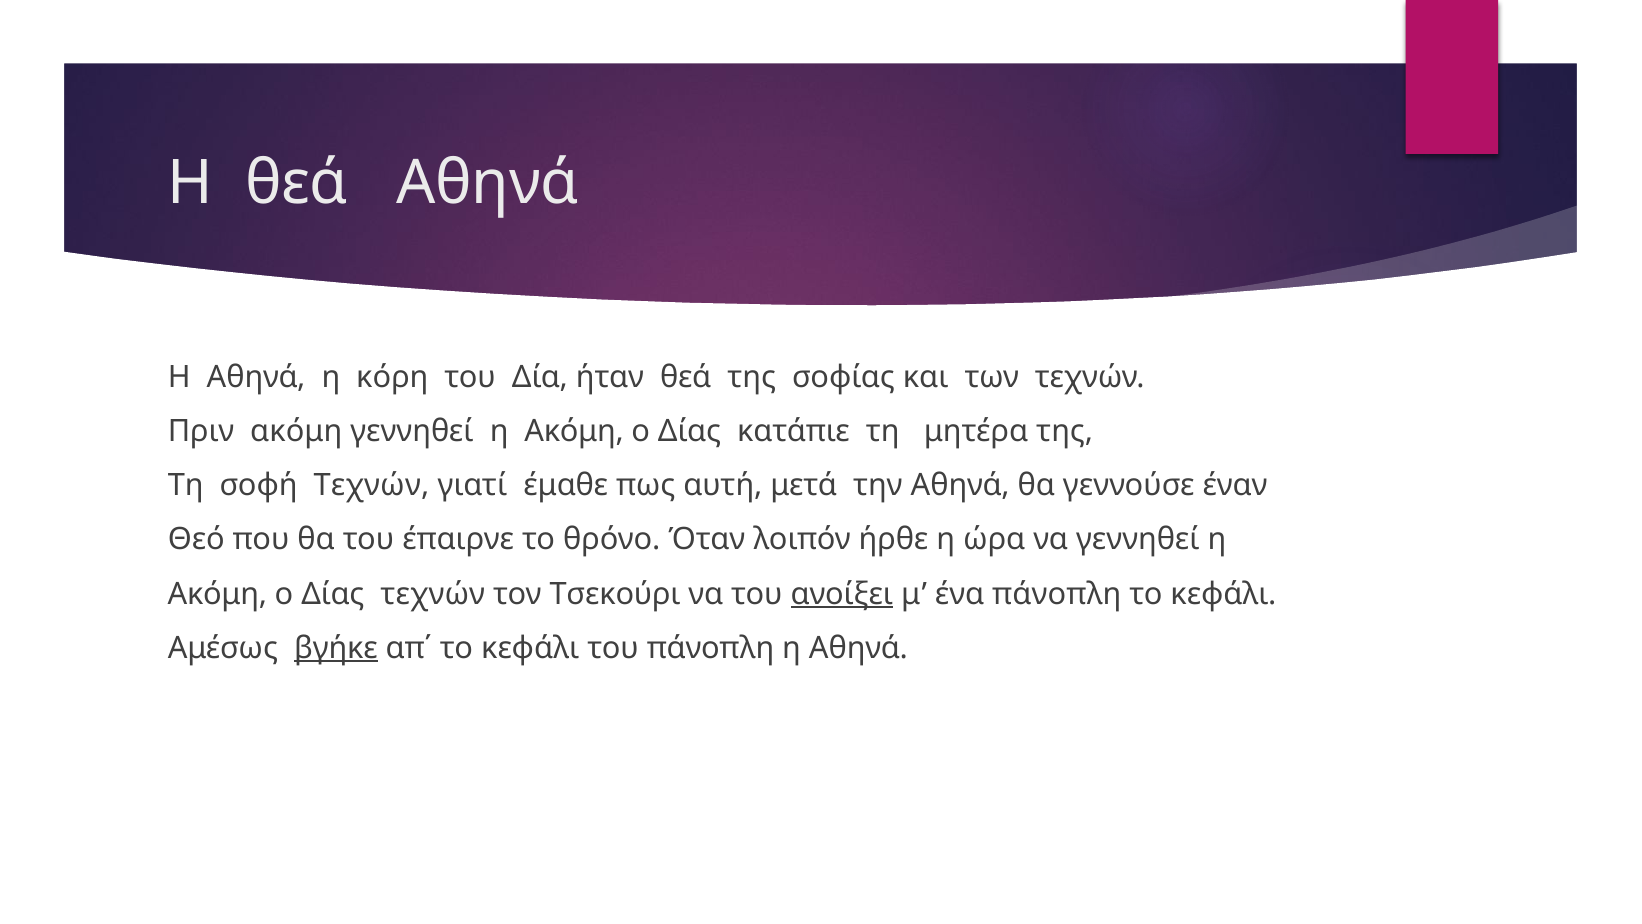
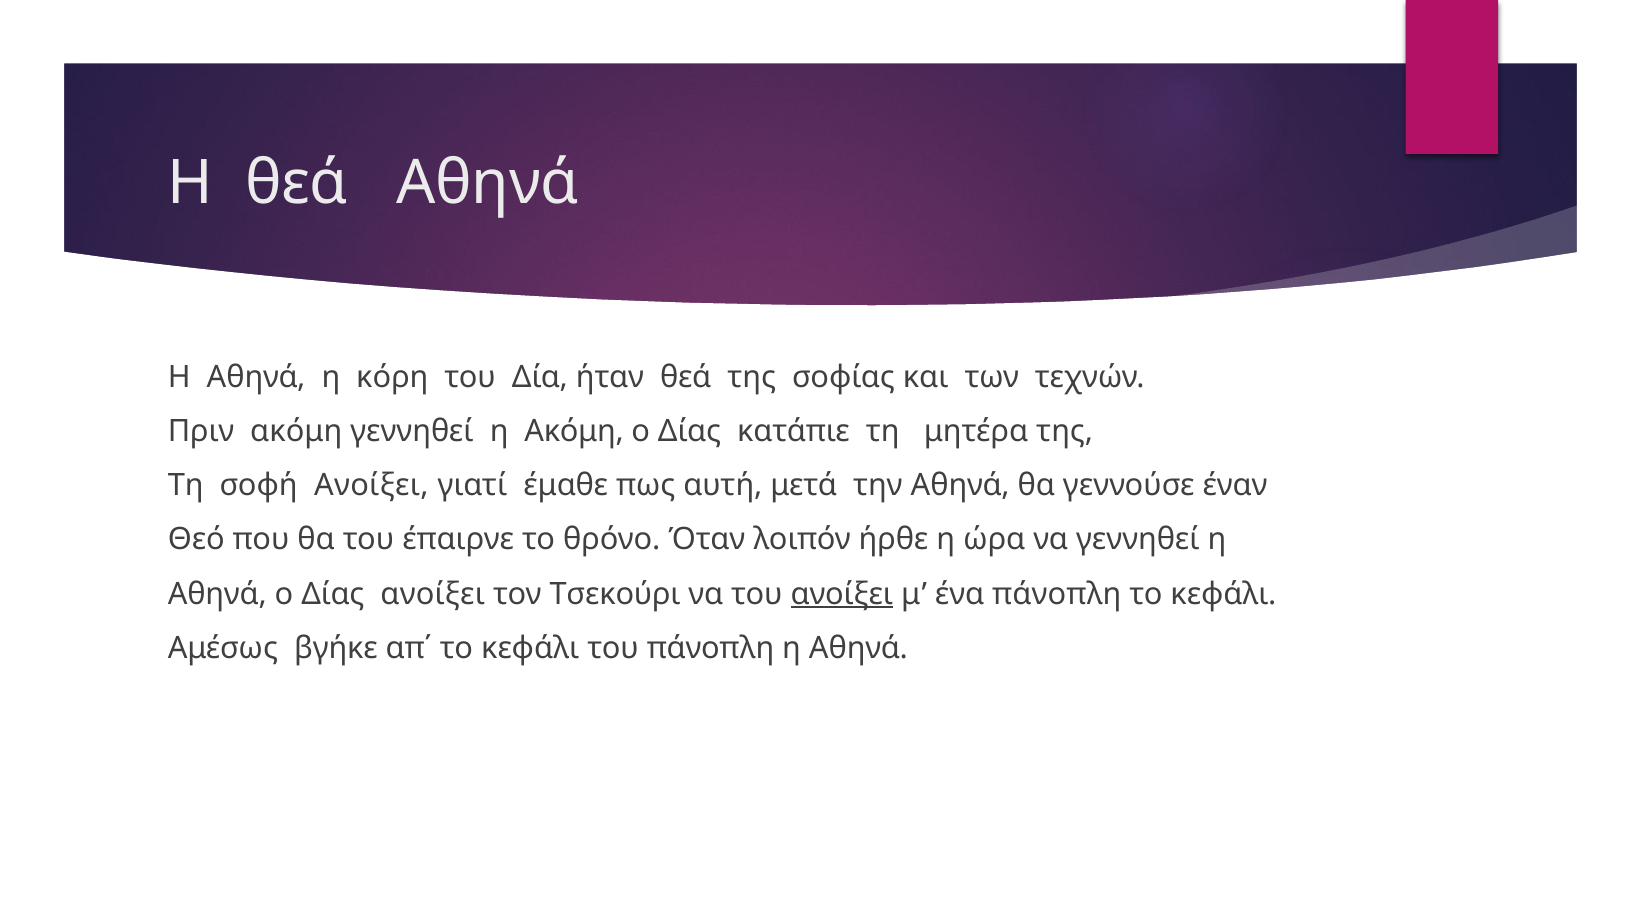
σοφή Τεχνών: Τεχνών -> Ανοίξει
Ακόμη at (217, 594): Ακόμη -> Αθηνά
Δίας τεχνών: τεχνών -> ανοίξει
βγήκε underline: present -> none
